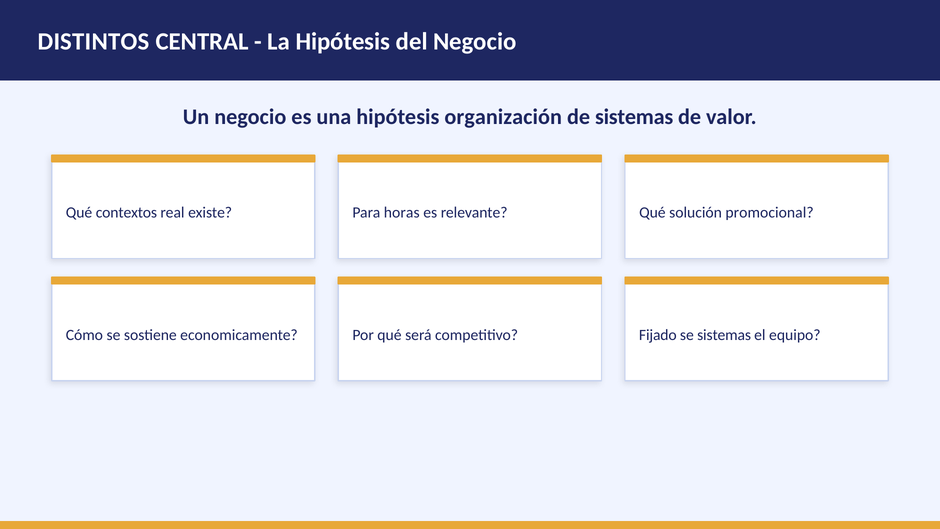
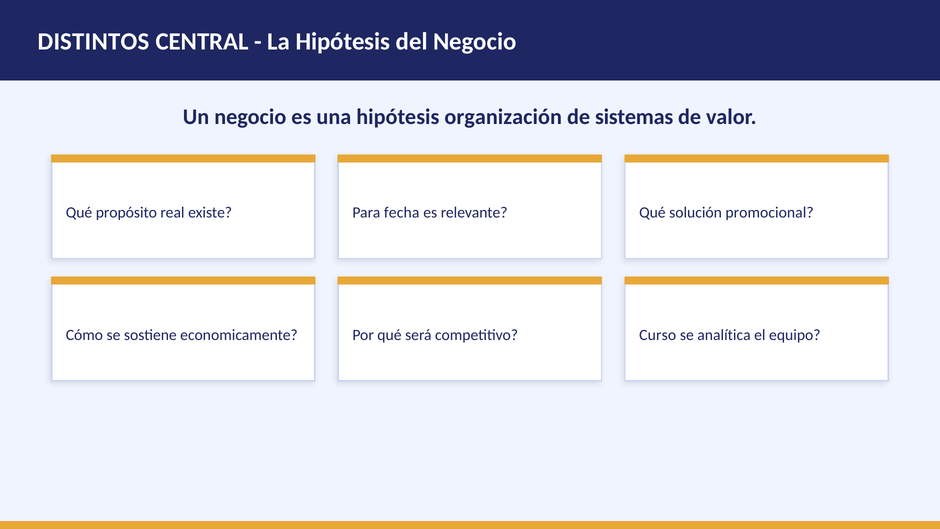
contextos: contextos -> propósito
horas: horas -> fecha
Fijado: Fijado -> Curso
se sistemas: sistemas -> analítica
